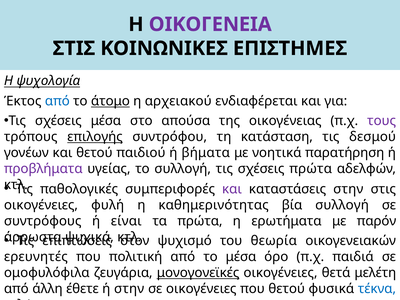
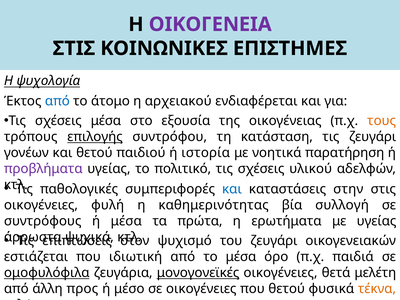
άτομο underline: present -> none
απούσα: απούσα -> εξουσία
τους colour: purple -> orange
τις δεσμού: δεσμού -> ζευγάρι
βήματα: βήματα -> ιστορία
το συλλογή: συλλογή -> πολιτικό
σχέσεις πρώτα: πρώτα -> υλικού
και at (232, 189) colour: purple -> blue
ή είναι: είναι -> μέσα
με παρόν: παρόν -> υγείας
του θεωρία: θεωρία -> ζευγάρι
ερευνητές: ερευνητές -> εστιάζεται
πολιτική: πολιτική -> ιδιωτική
ομοφυλόφιλα underline: none -> present
έθετε: έθετε -> προς
ή στην: στην -> μέσο
τέκνα colour: blue -> orange
